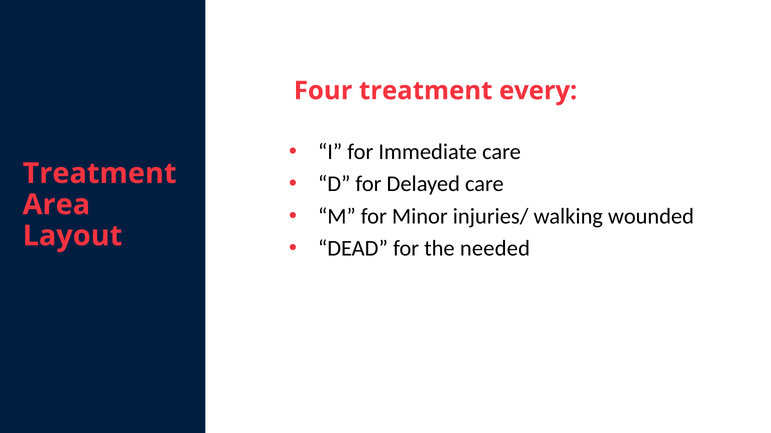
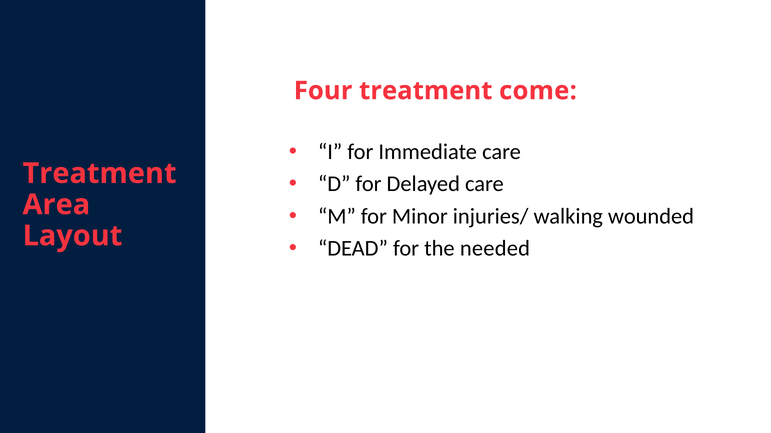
every: every -> come
